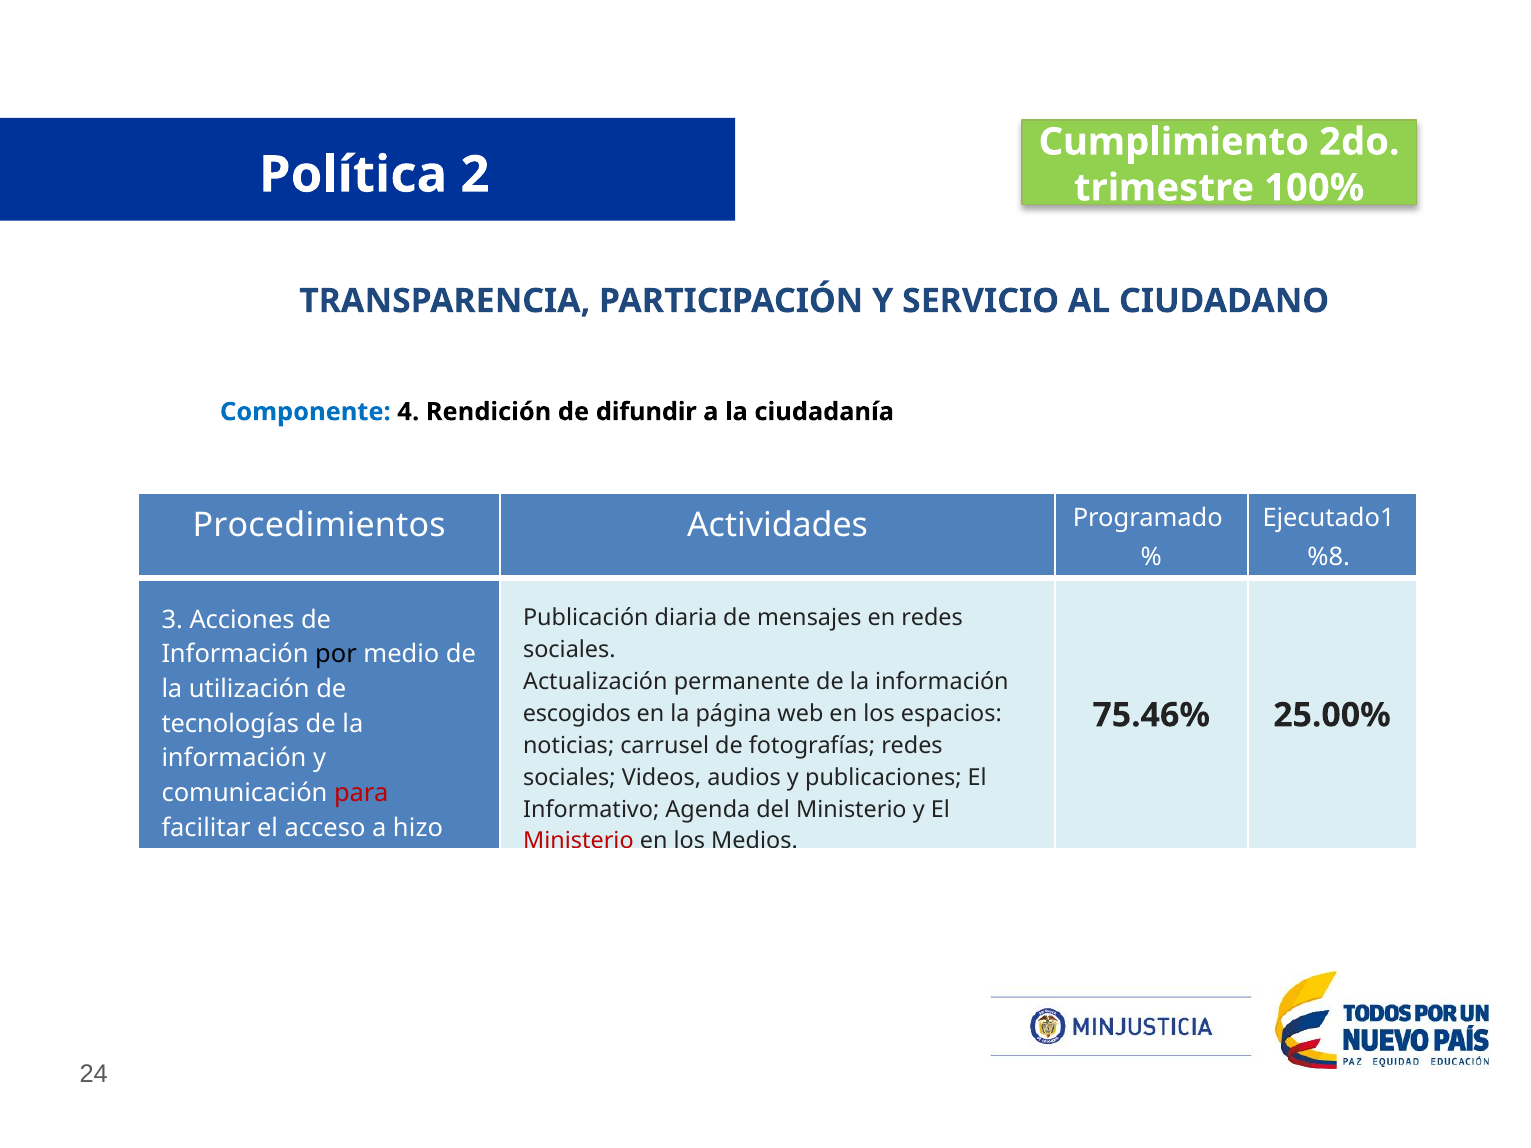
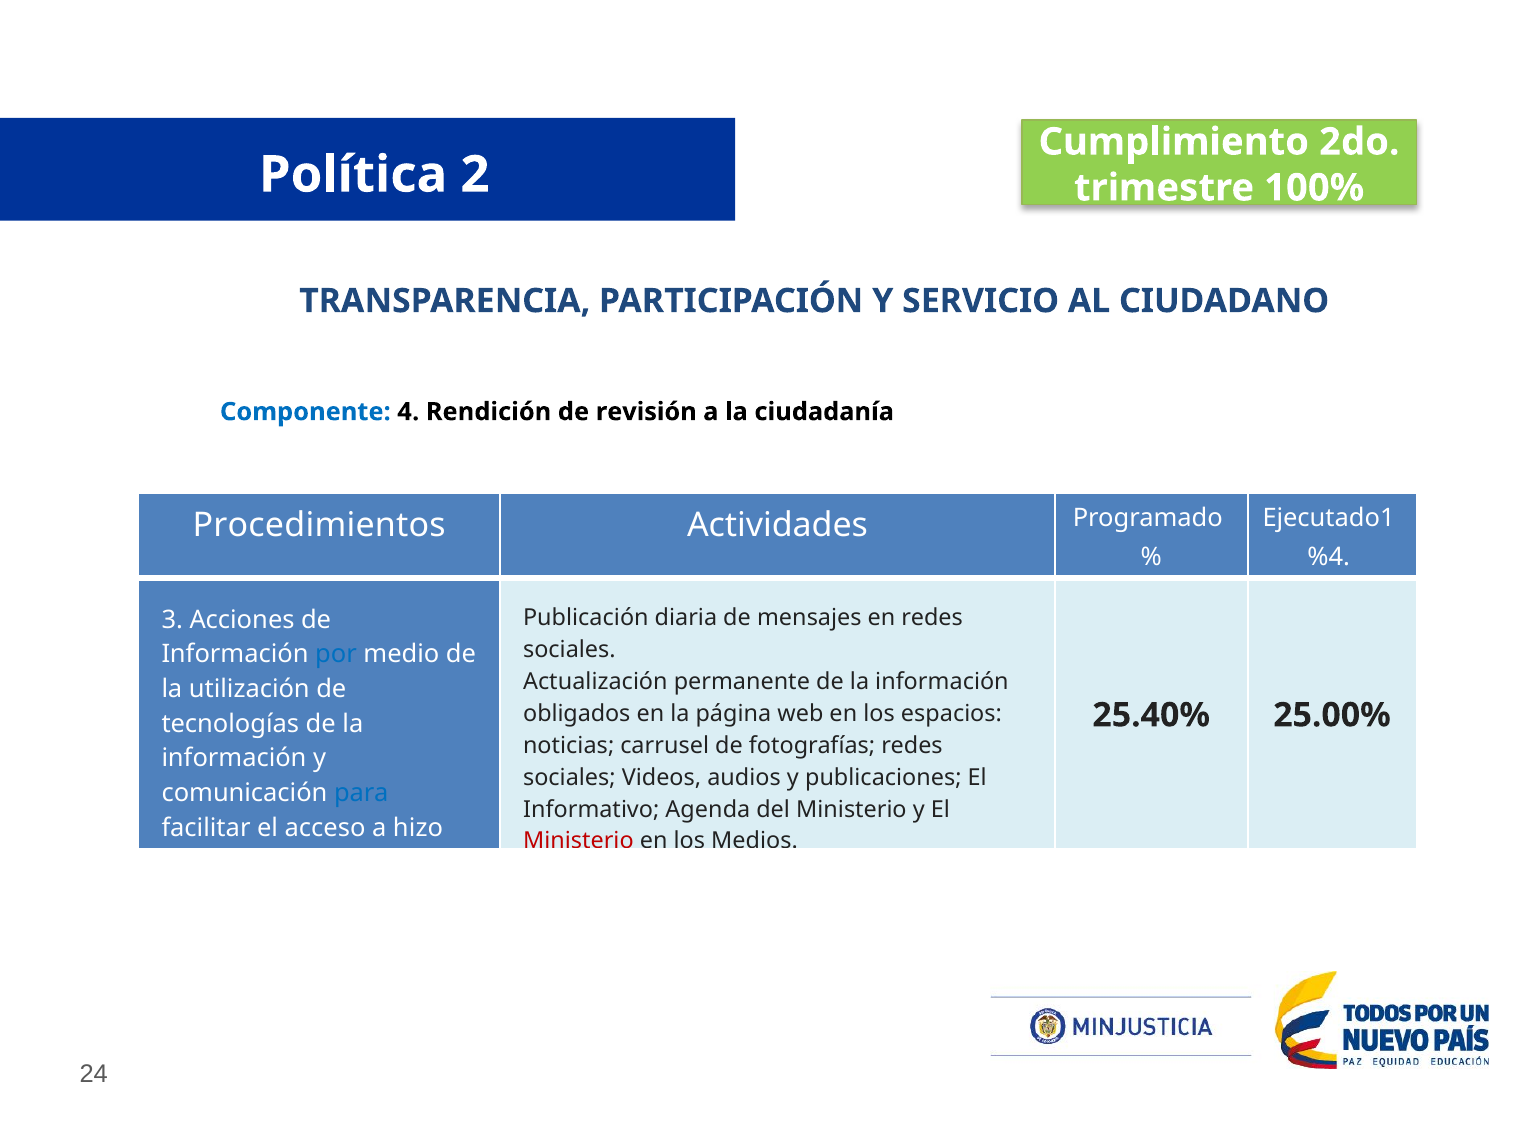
difundir: difundir -> revisión
%8: %8 -> %4
por colour: black -> blue
escogidos: escogidos -> obligados
75.46%: 75.46% -> 25.40%
para colour: red -> blue
